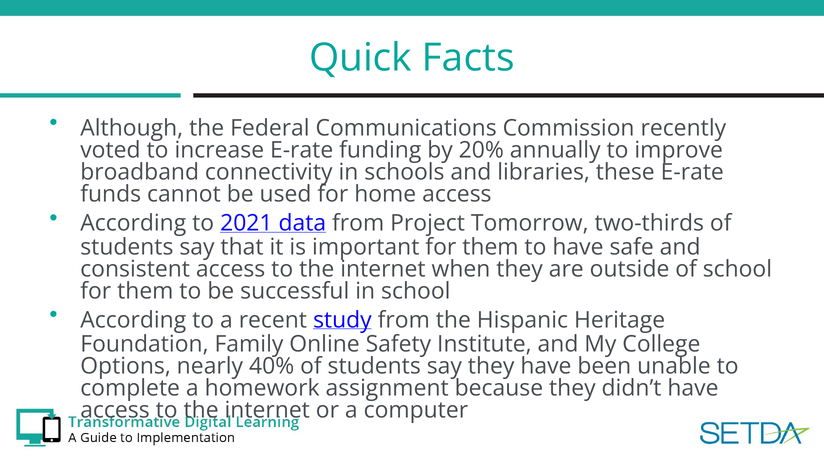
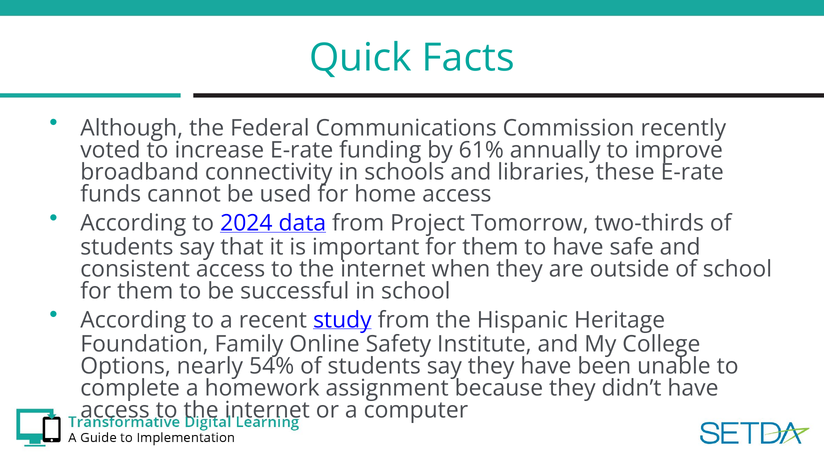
20%: 20% -> 61%
2021: 2021 -> 2024
40%: 40% -> 54%
